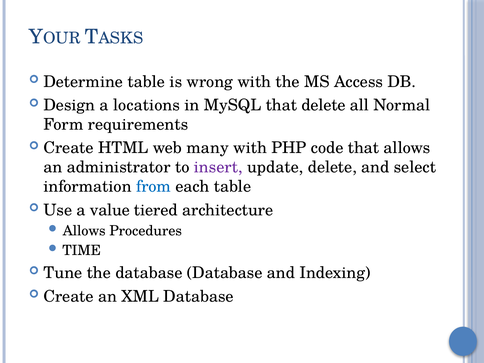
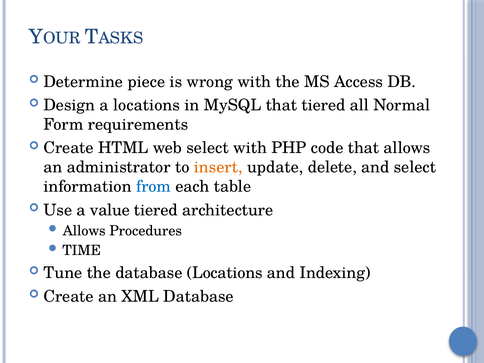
Determine table: table -> piece
that delete: delete -> tiered
web many: many -> select
insert colour: purple -> orange
database Database: Database -> Locations
